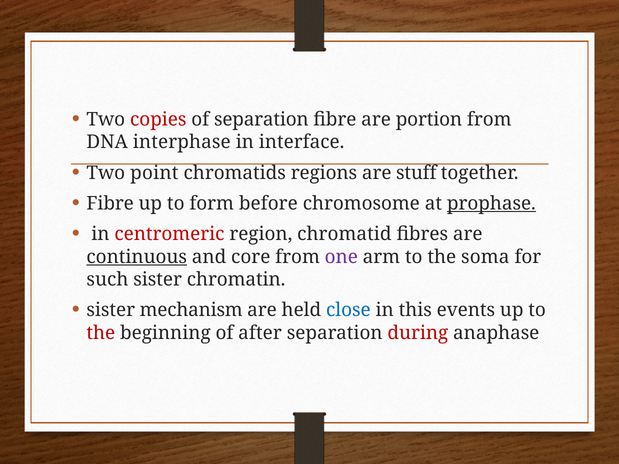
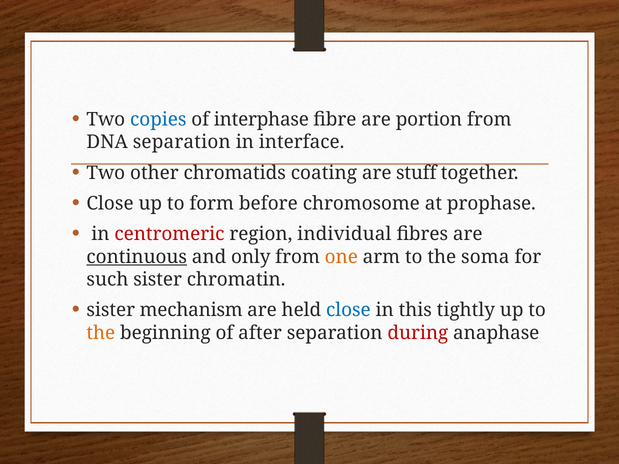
copies colour: red -> blue
of separation: separation -> interphase
DNA interphase: interphase -> separation
point: point -> other
regions: regions -> coating
Fibre at (110, 204): Fibre -> Close
prophase underline: present -> none
chromatid: chromatid -> individual
core: core -> only
one colour: purple -> orange
events: events -> tightly
the at (101, 333) colour: red -> orange
